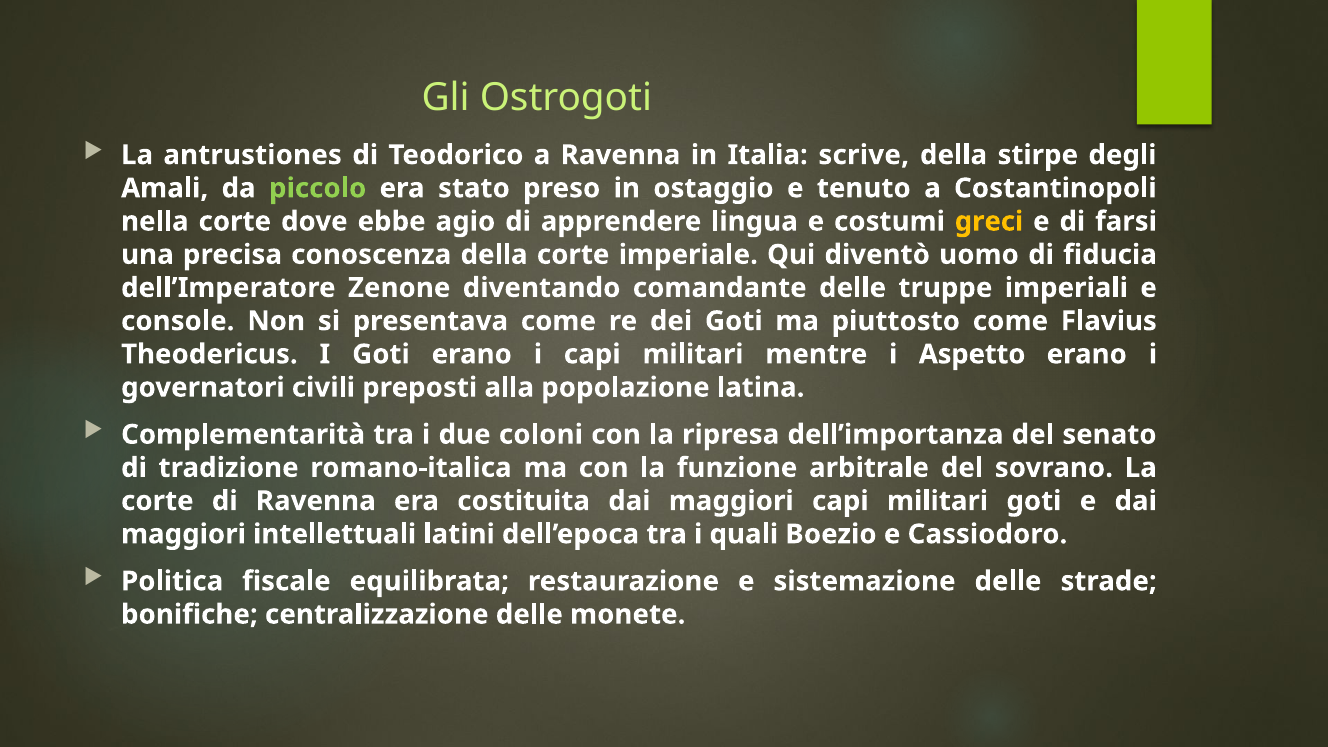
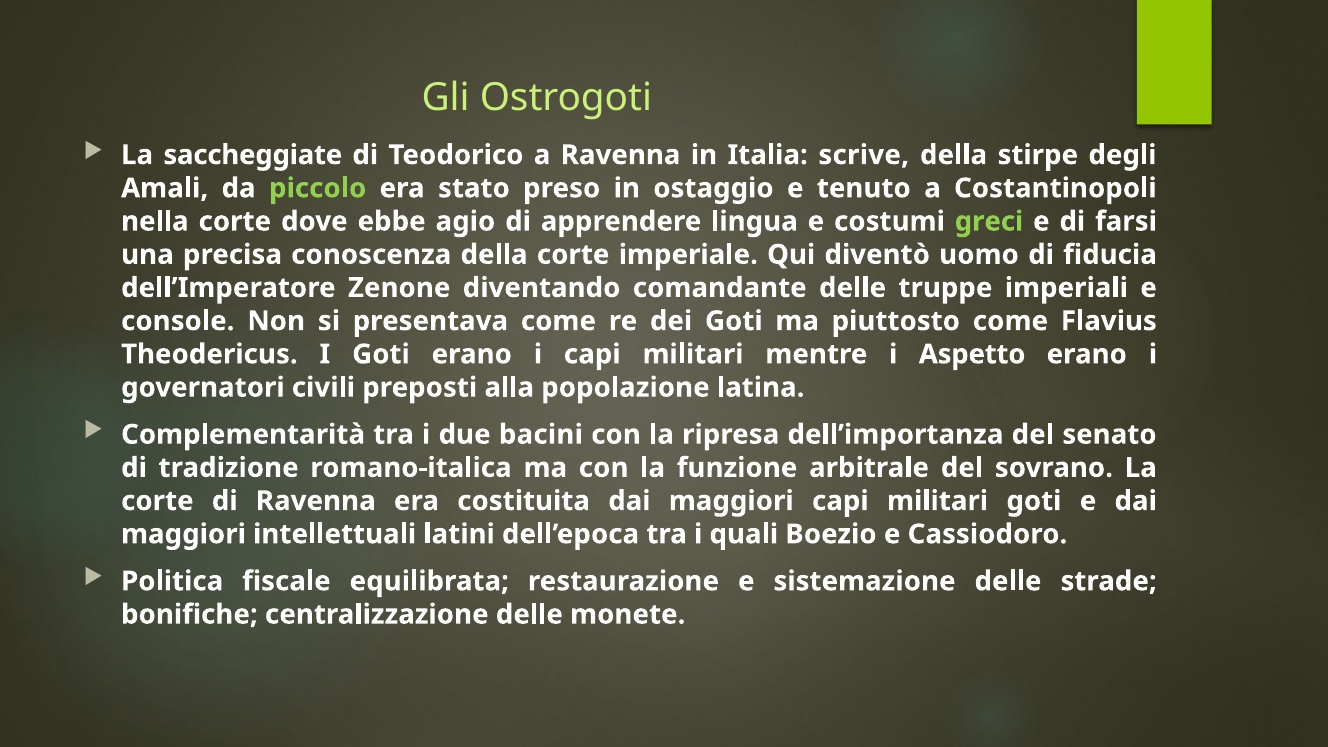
antrustiones: antrustiones -> saccheggiate
greci colour: yellow -> light green
coloni: coloni -> bacini
